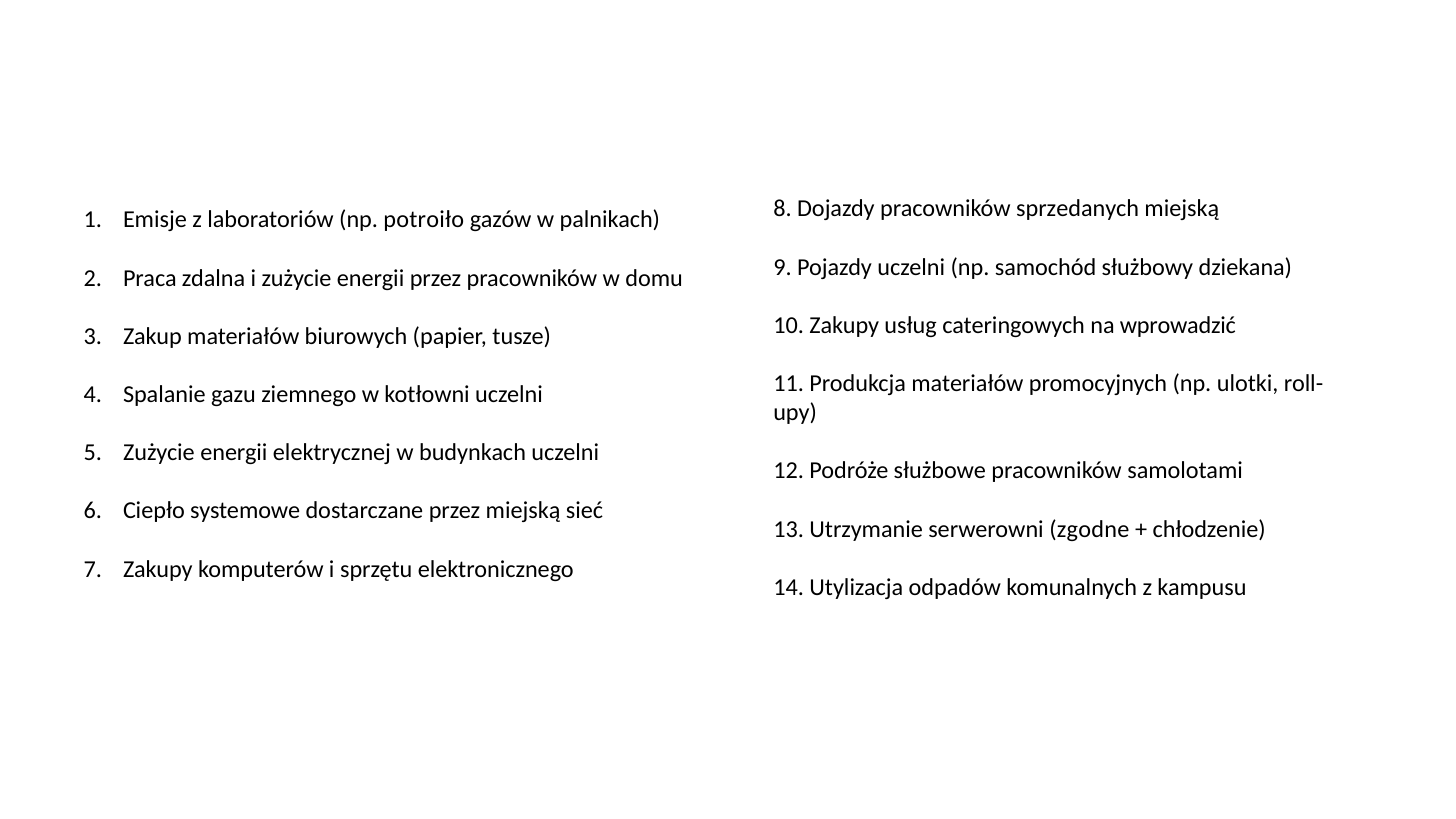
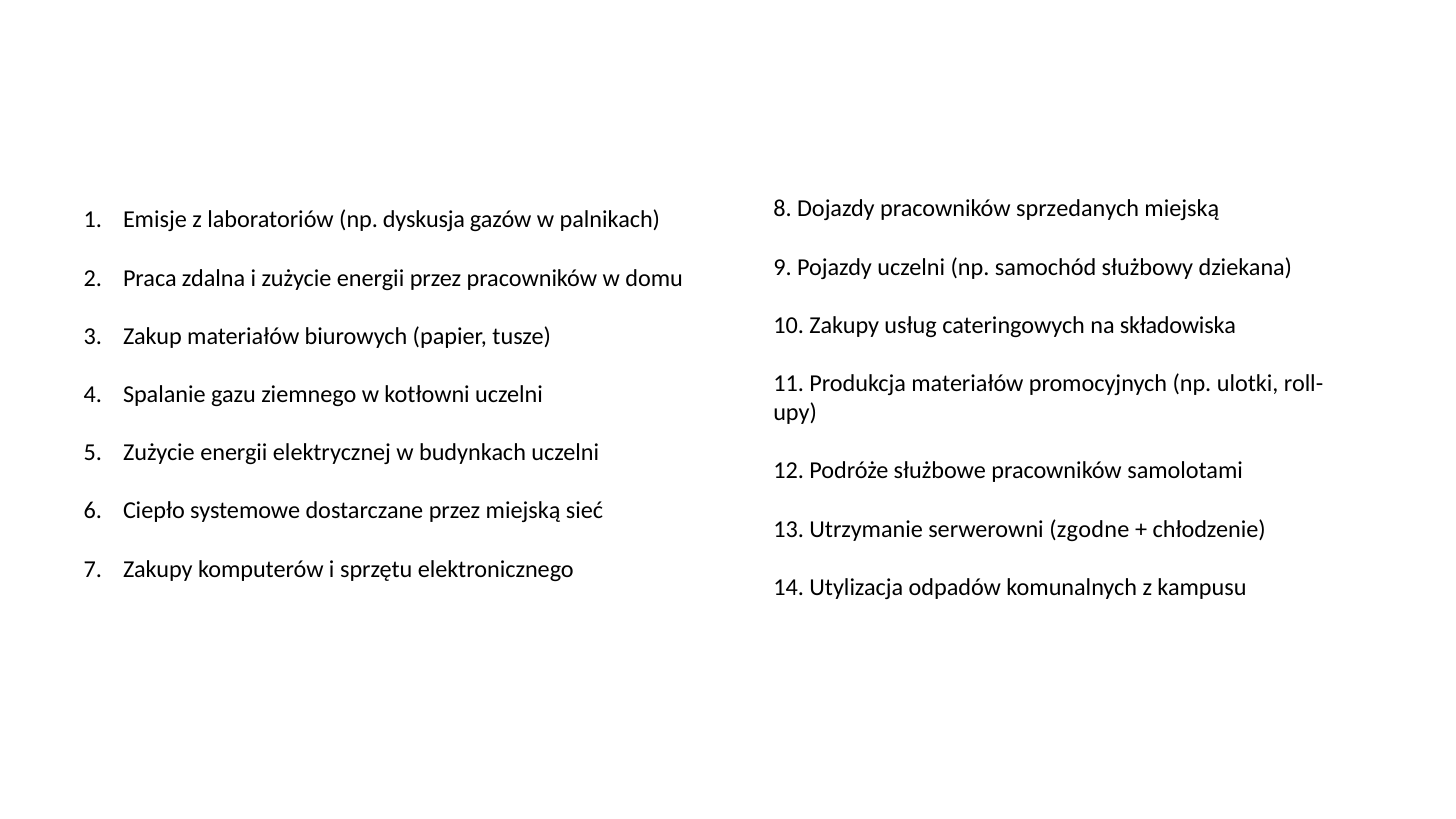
potroiło: potroiło -> dyskusja
wprowadzić: wprowadzić -> składowiska
